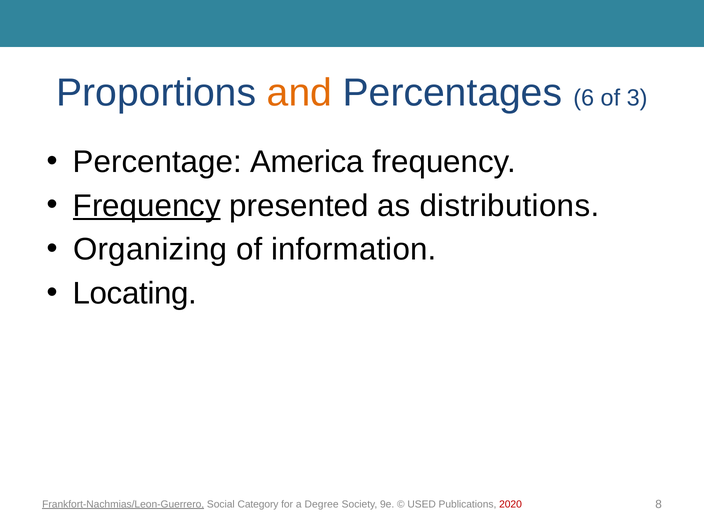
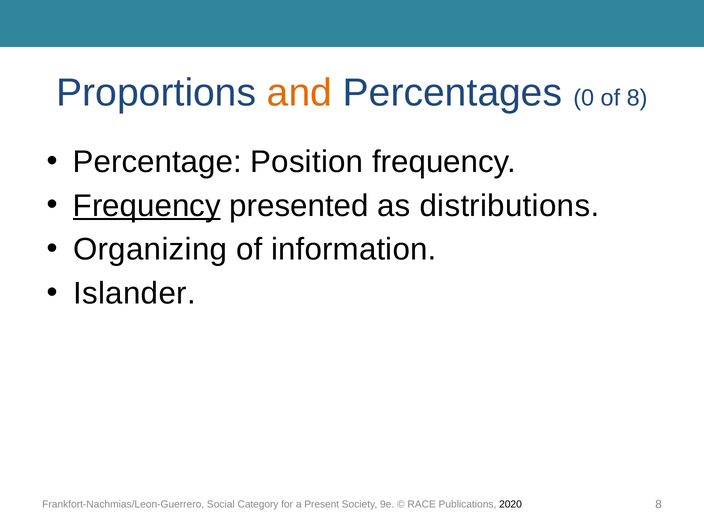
6: 6 -> 0
of 3: 3 -> 8
America: America -> Position
Locating: Locating -> Islander
Frankfort-Nachmias/Leon-Guerrero underline: present -> none
Degree: Degree -> Present
USED: USED -> RACE
2020 colour: red -> black
